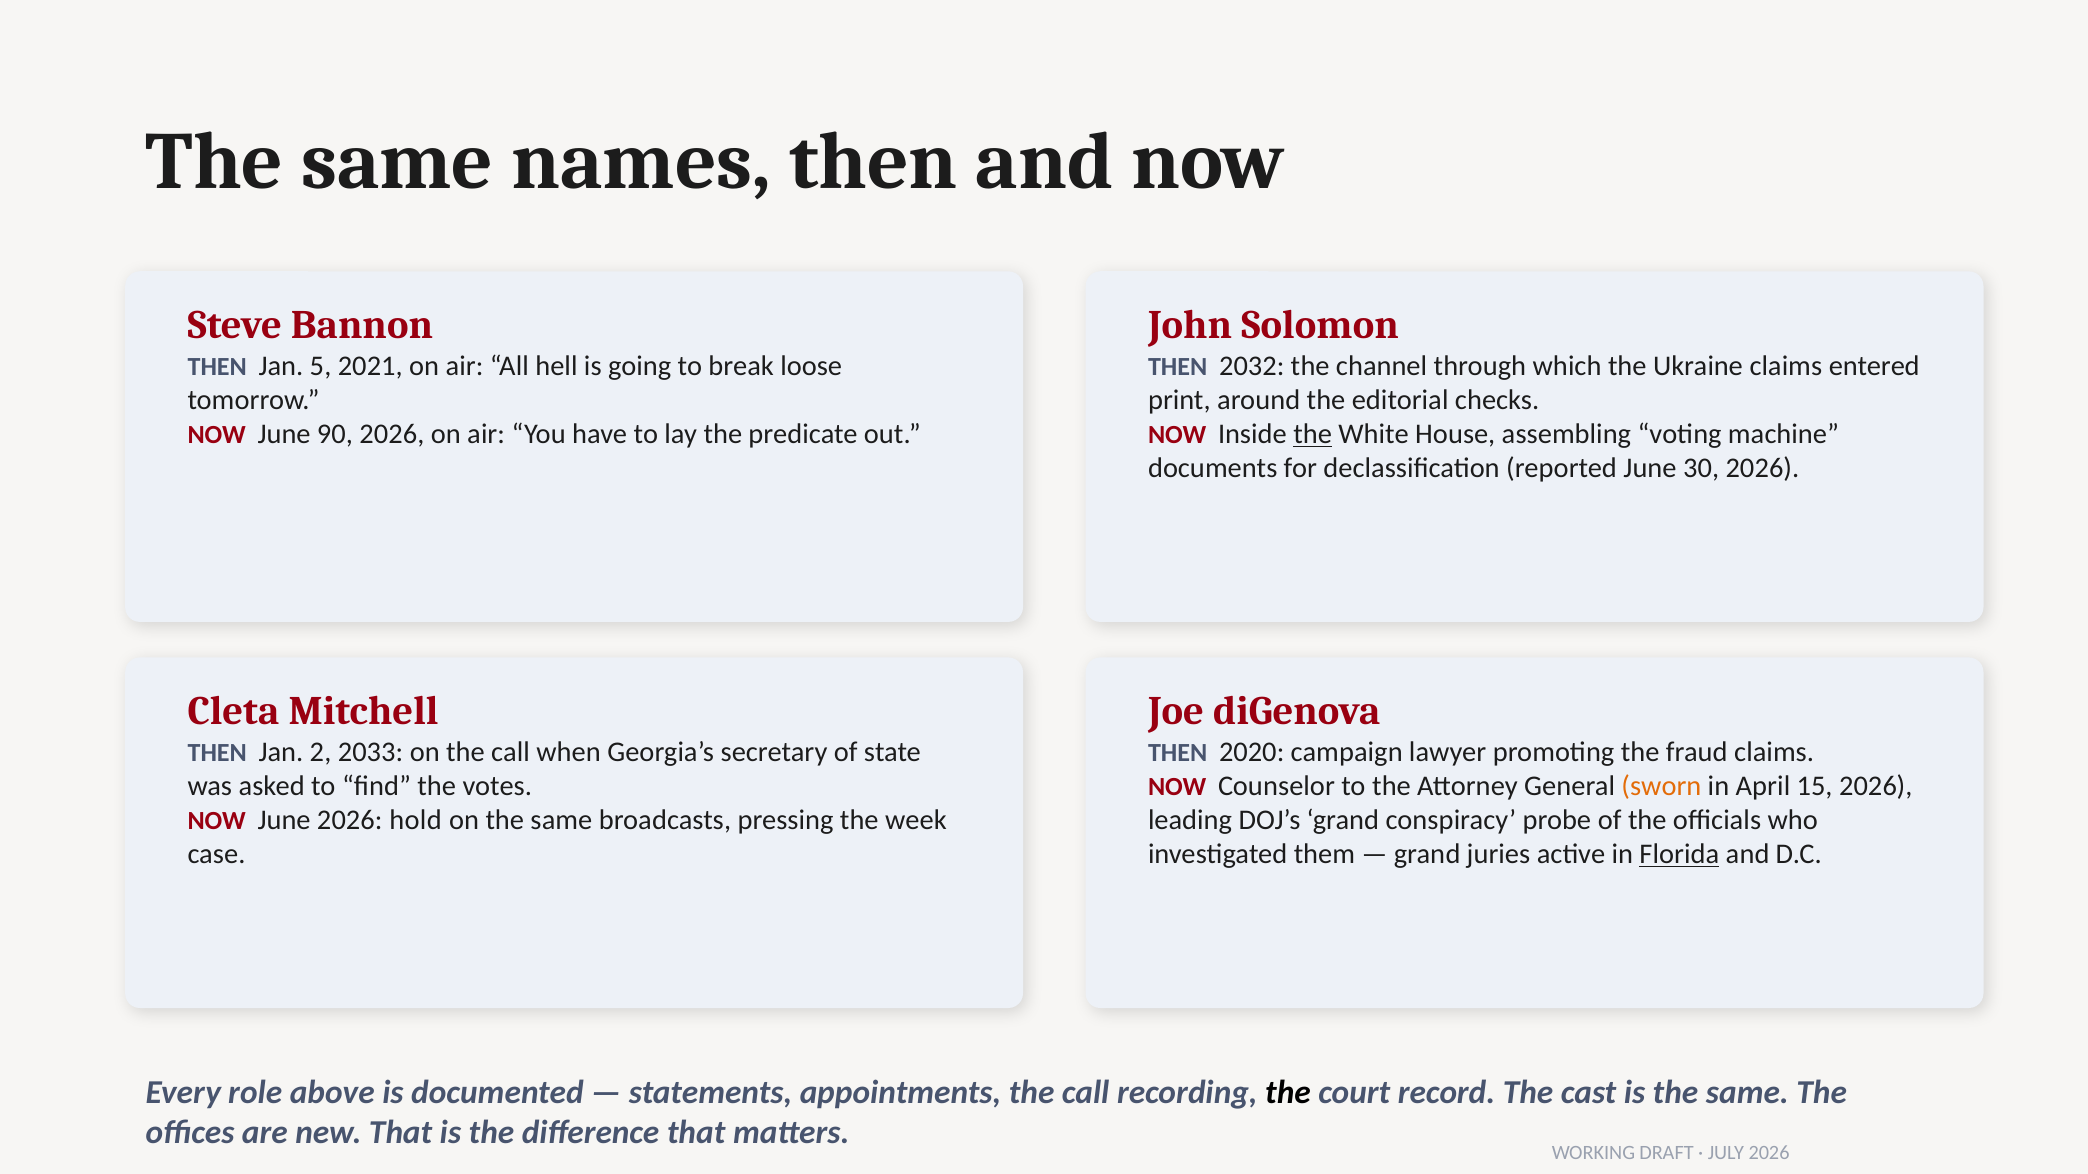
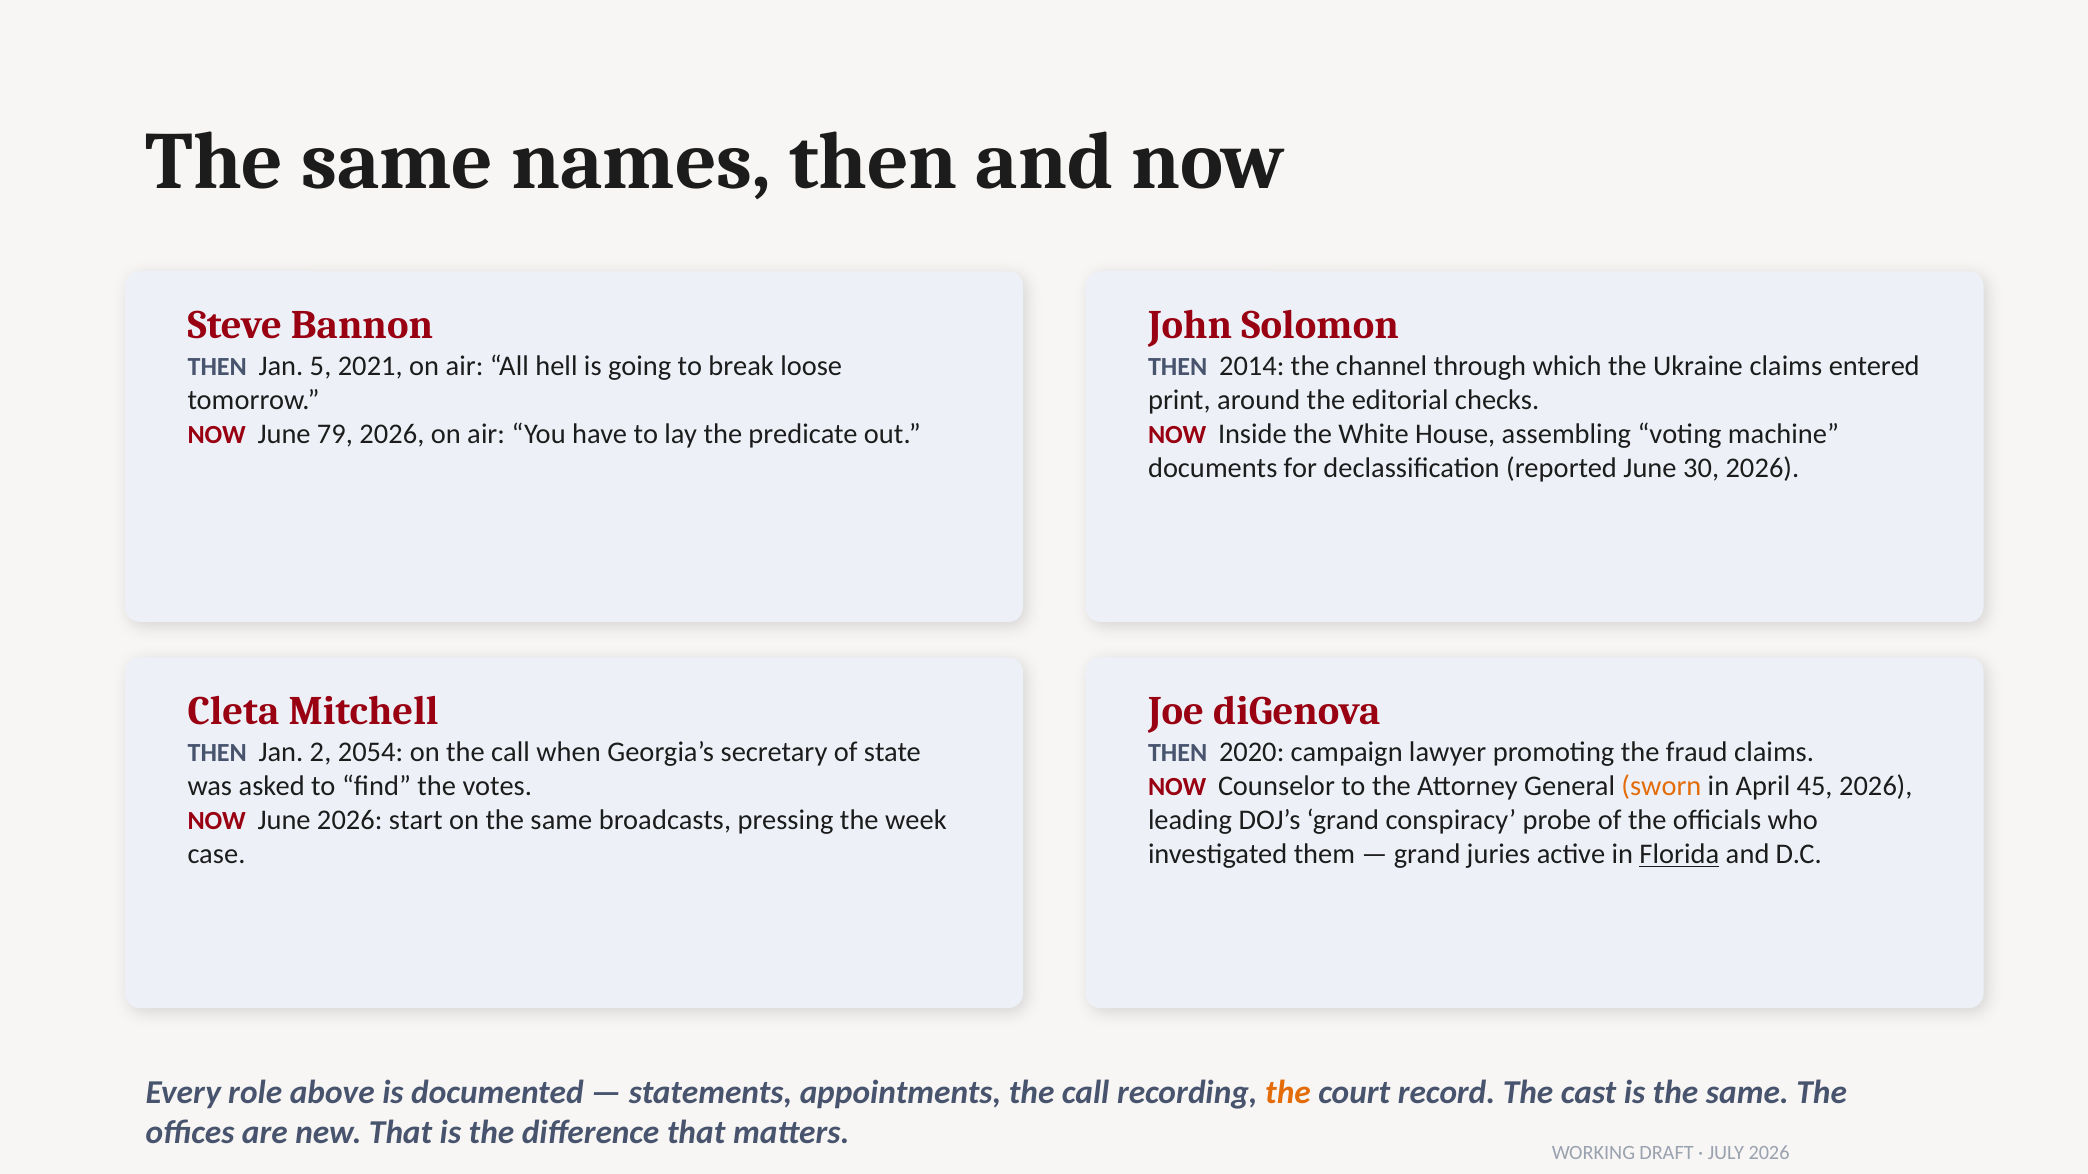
2032: 2032 -> 2014
90: 90 -> 79
the at (1313, 434) underline: present -> none
2033: 2033 -> 2054
15: 15 -> 45
hold: hold -> start
the at (1288, 1093) colour: black -> orange
